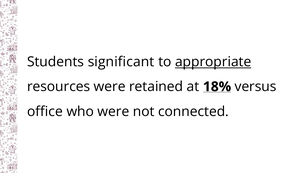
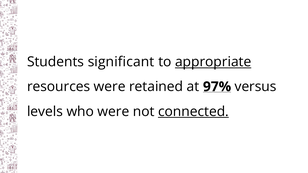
18%: 18% -> 97%
office: office -> levels
connected underline: none -> present
